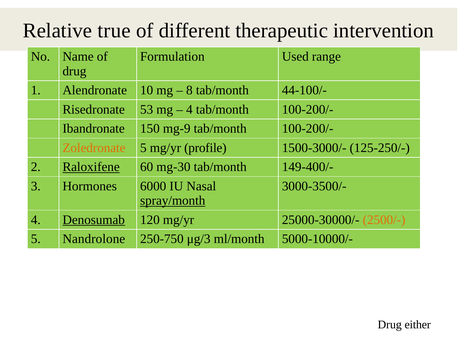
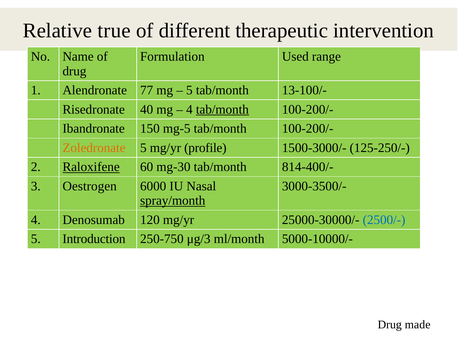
10: 10 -> 77
8 at (189, 90): 8 -> 5
44-100/-: 44-100/- -> 13-100/-
53: 53 -> 40
tab/month at (222, 109) underline: none -> present
mg-9: mg-9 -> mg-5
149-400/-: 149-400/- -> 814-400/-
Hormones: Hormones -> Oestrogen
Denosumab underline: present -> none
2500/- colour: orange -> blue
Nandrolone: Nandrolone -> Introduction
either: either -> made
